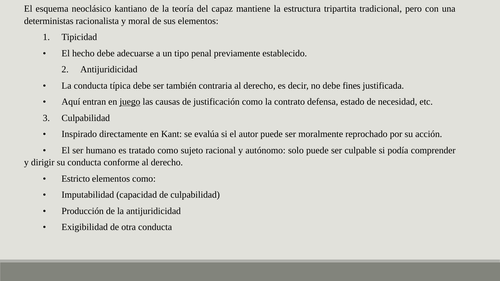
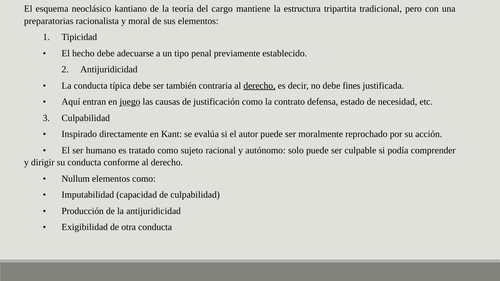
capaz: capaz -> cargo
deterministas: deterministas -> preparatorias
derecho at (259, 86) underline: none -> present
Estricto: Estricto -> Nullum
